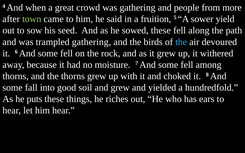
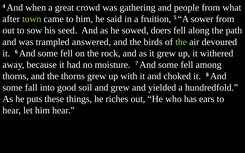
more: more -> what
sower yield: yield -> from
sowed these: these -> doers
trampled gathering: gathering -> answered
the at (181, 42) colour: light blue -> light green
